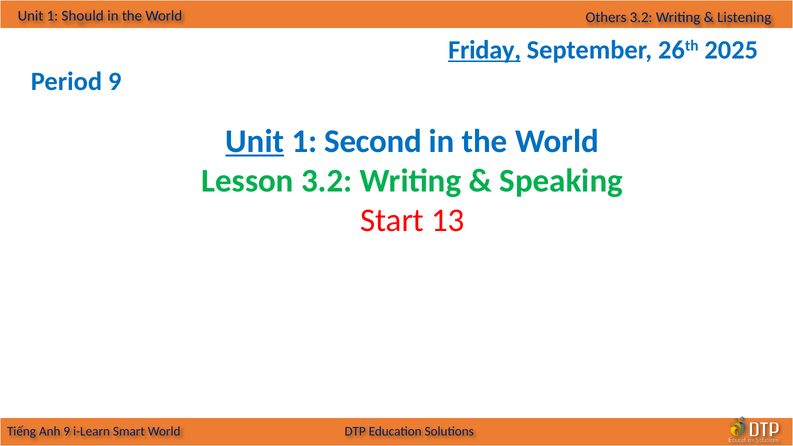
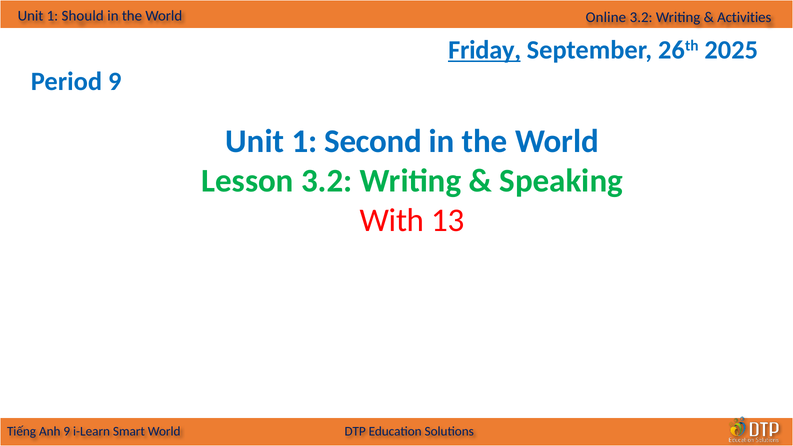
Others: Others -> Online
Listening: Listening -> Activities
Unit at (255, 141) underline: present -> none
Start: Start -> With
